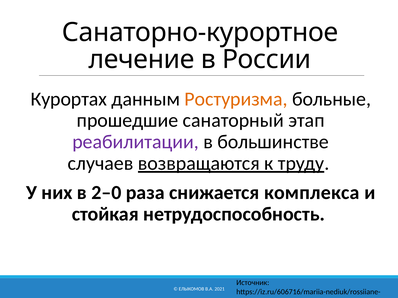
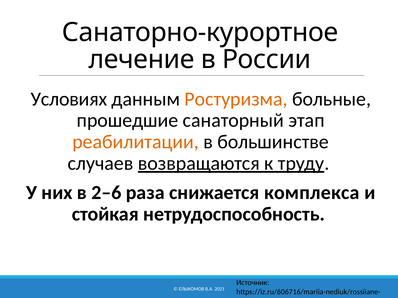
Курортах: Курортах -> Условиях
реабилитации colour: purple -> orange
2–0: 2–0 -> 2–6
